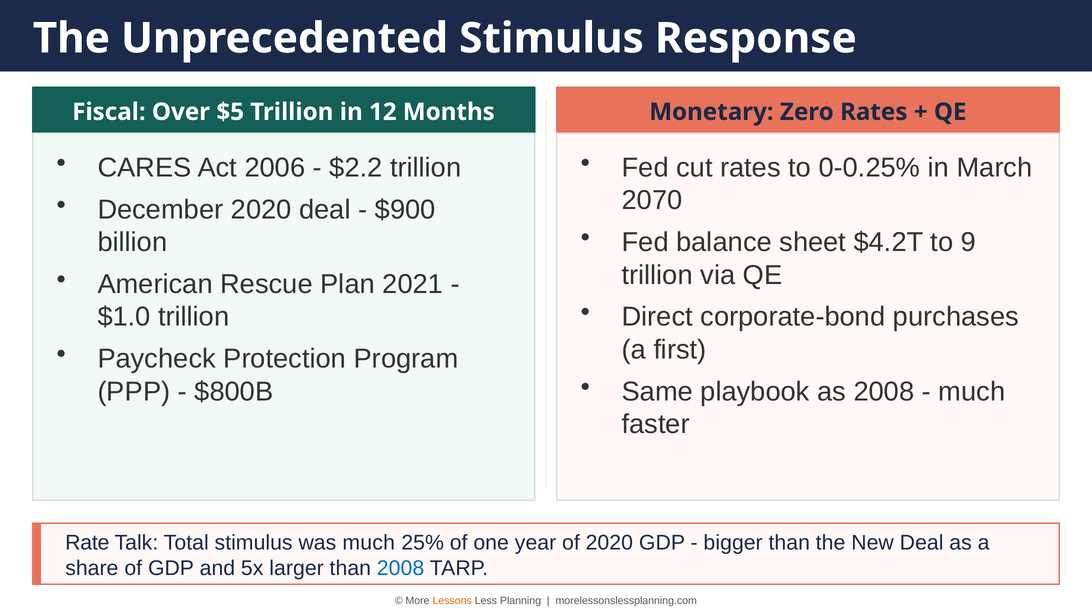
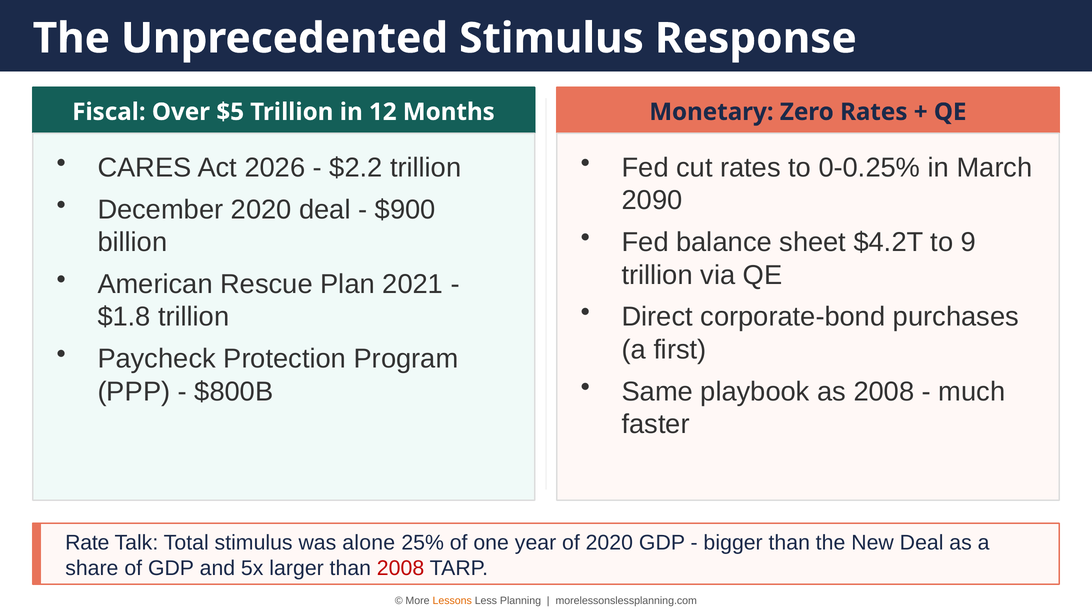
2006: 2006 -> 2026
2070: 2070 -> 2090
$1.0: $1.0 -> $1.8
was much: much -> alone
2008 at (401, 568) colour: blue -> red
